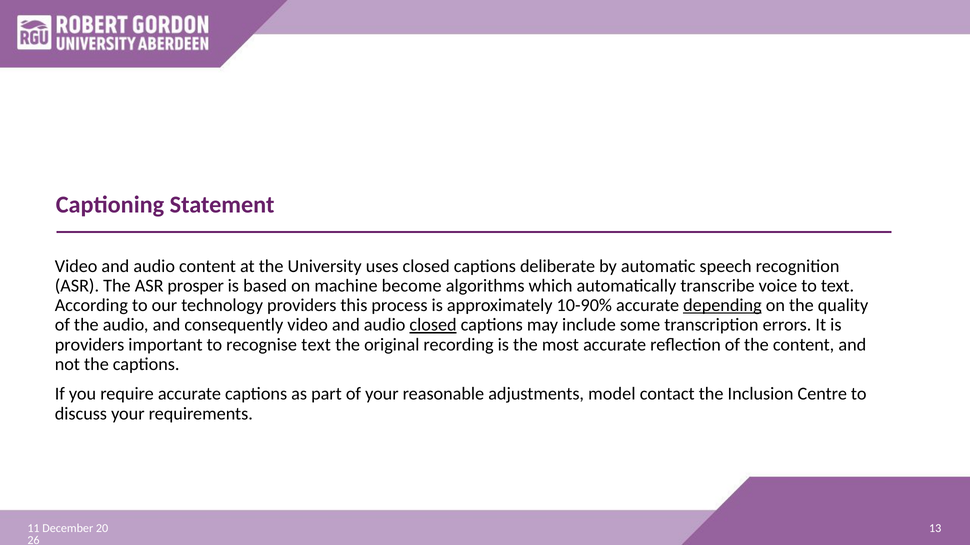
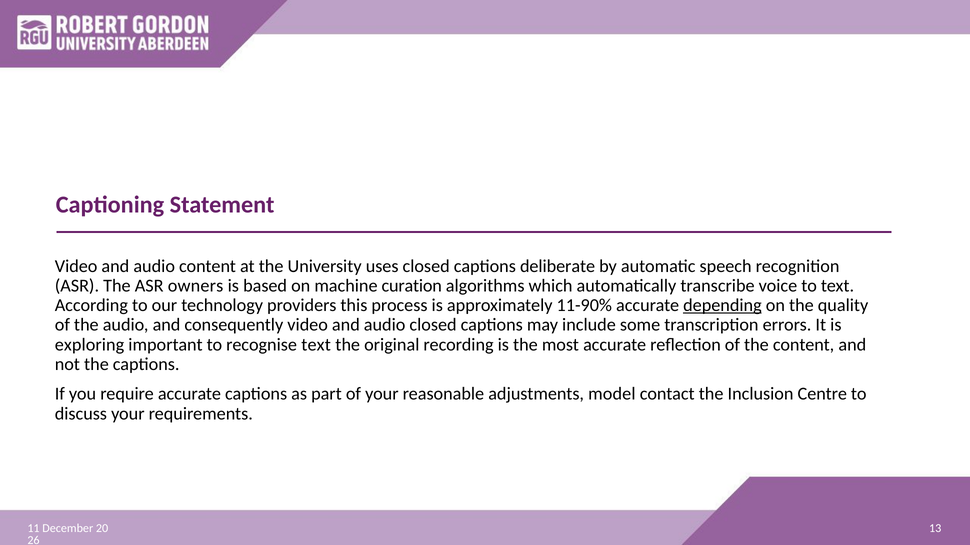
prosper: prosper -> owners
become: become -> curation
10-90%: 10-90% -> 11-90%
closed at (433, 325) underline: present -> none
providers at (90, 345): providers -> exploring
